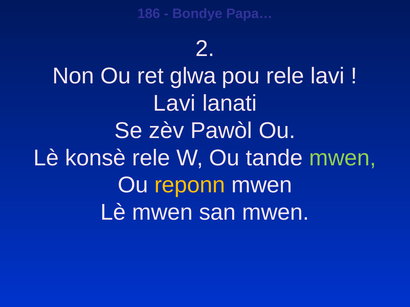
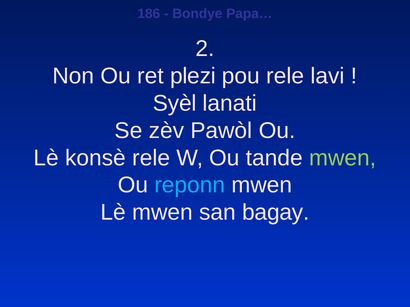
glwa: glwa -> plezi
Lavi at (174, 103): Lavi -> Syèl
reponn colour: yellow -> light blue
san mwen: mwen -> bagay
